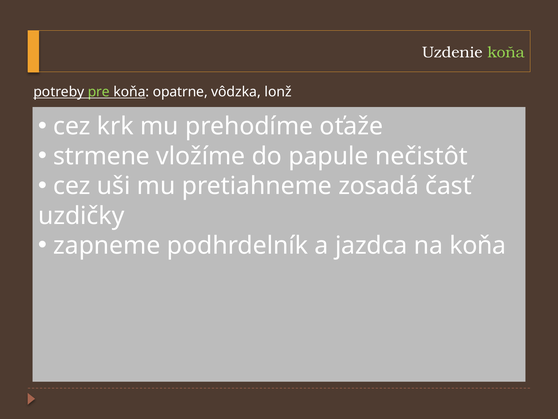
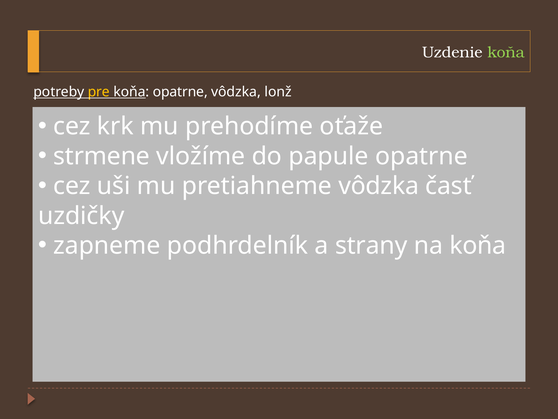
pre colour: light green -> yellow
papule nečistôt: nečistôt -> opatrne
pretiahneme zosadá: zosadá -> vôdzka
jazdca: jazdca -> strany
